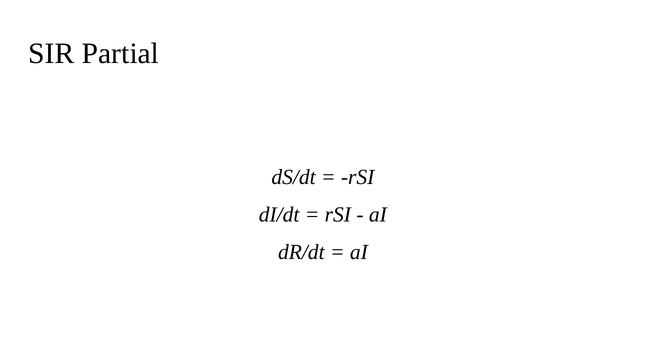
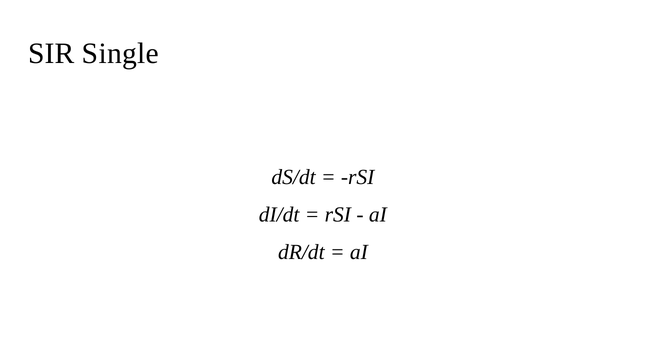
Partial: Partial -> Single
